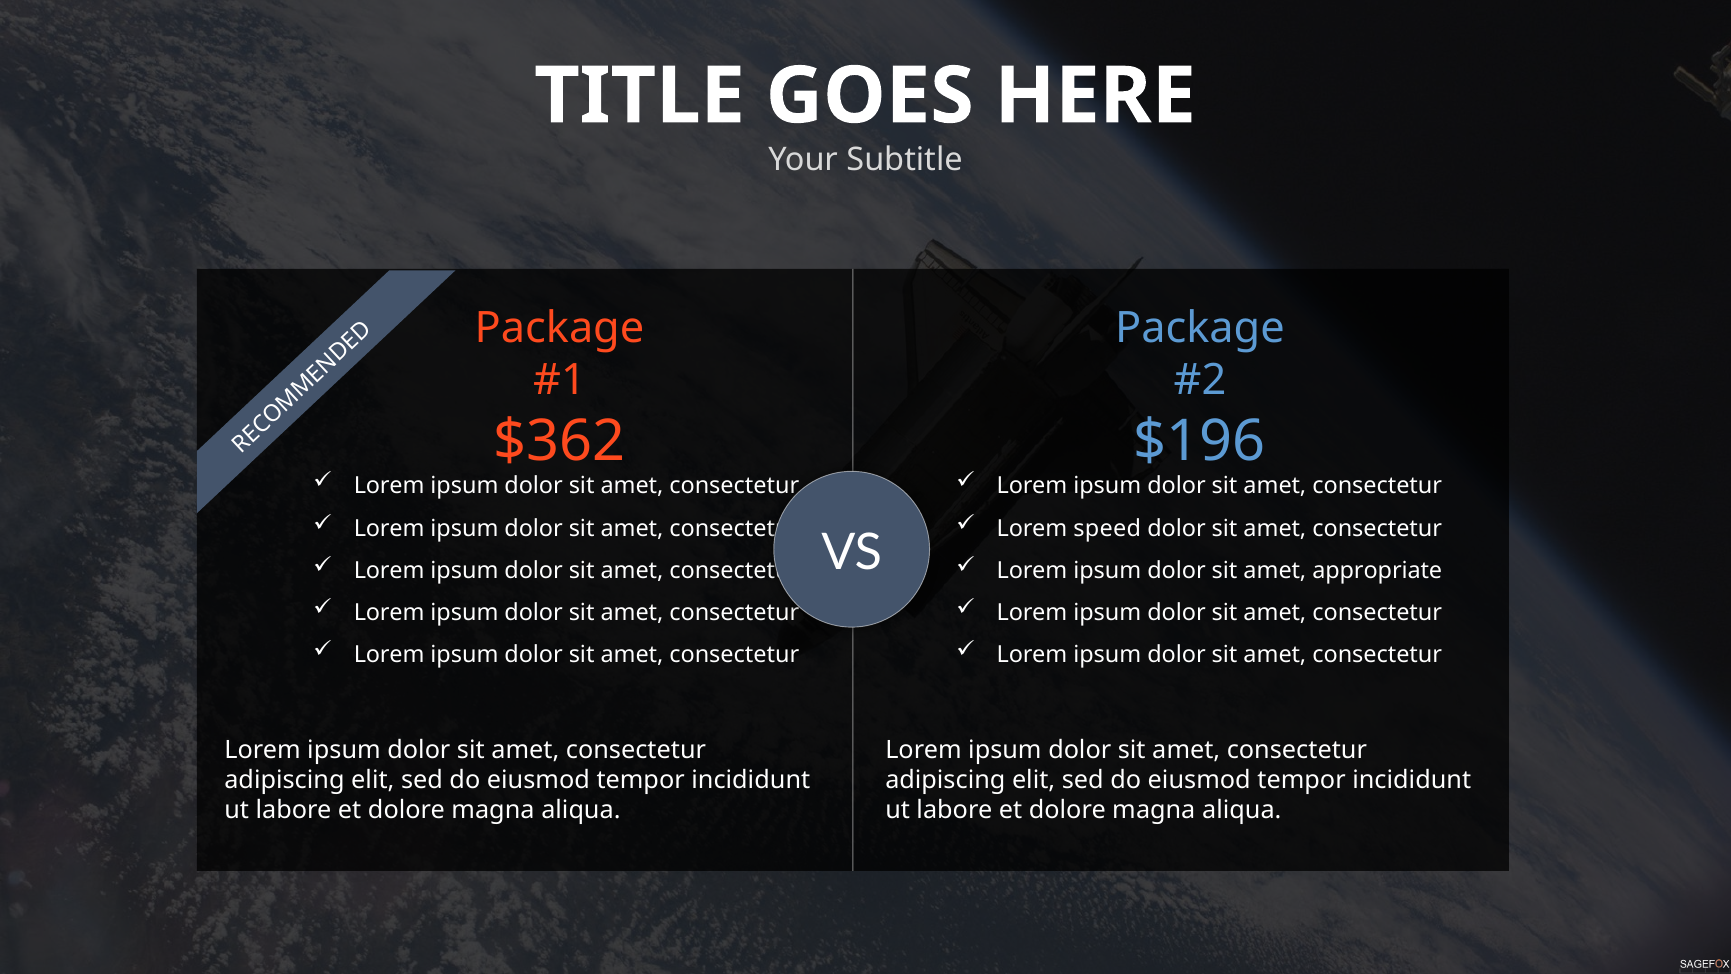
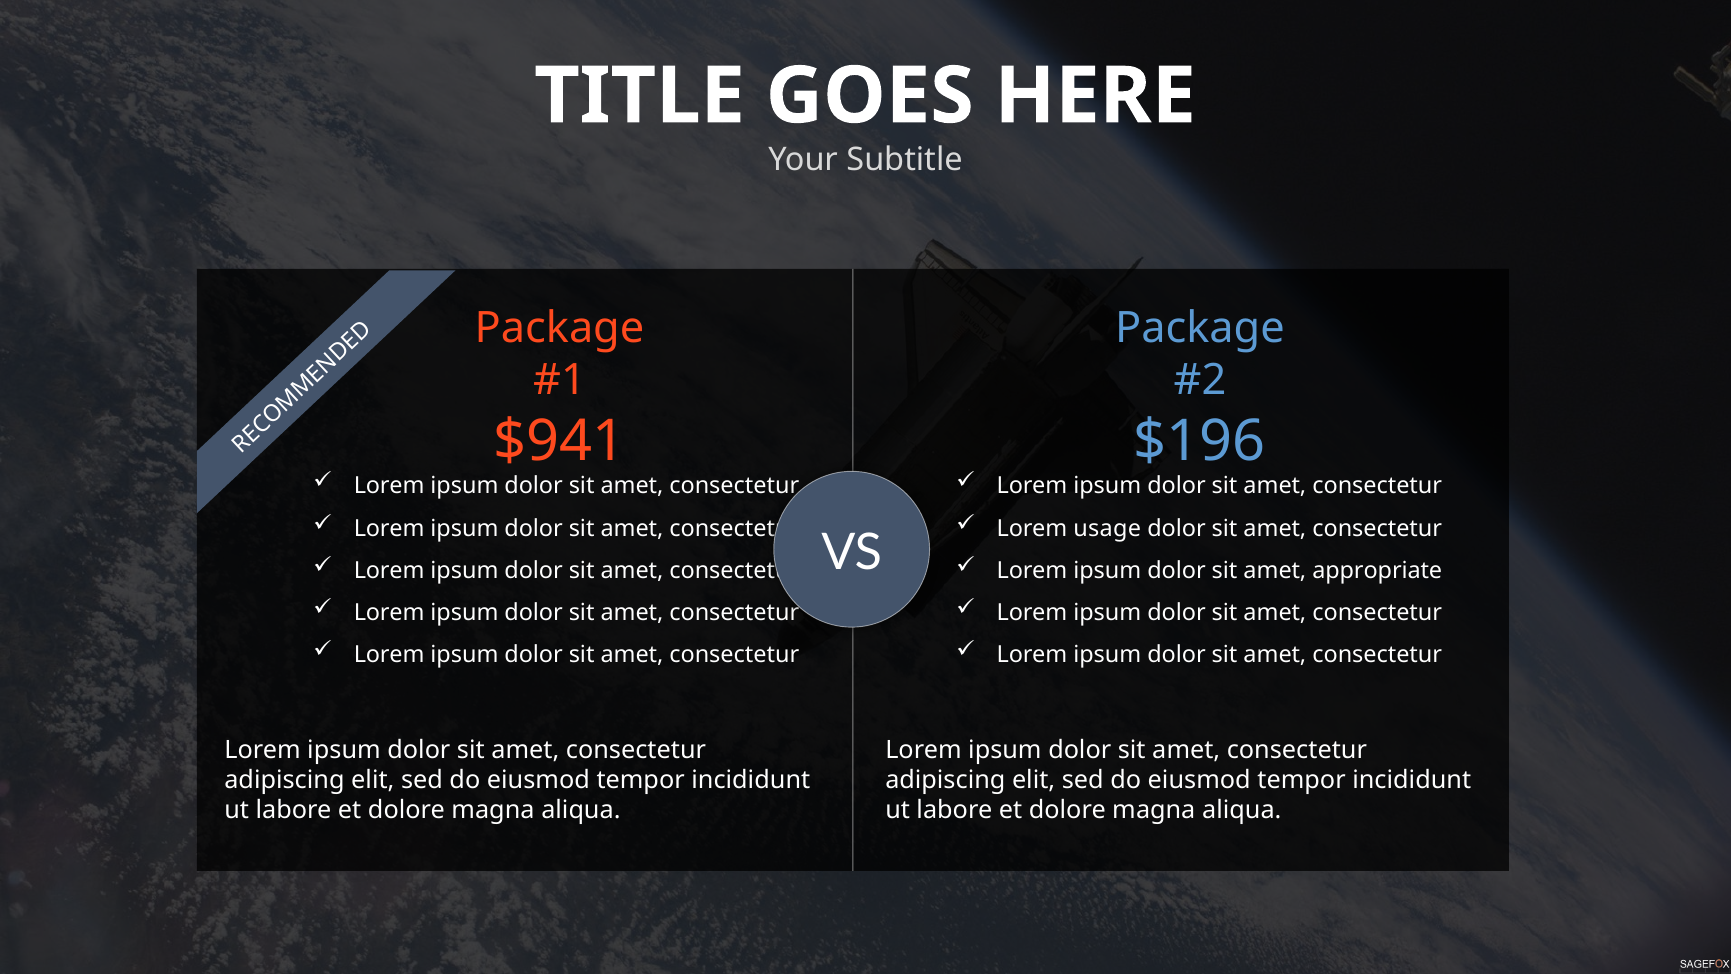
$362: $362 -> $941
speed: speed -> usage
